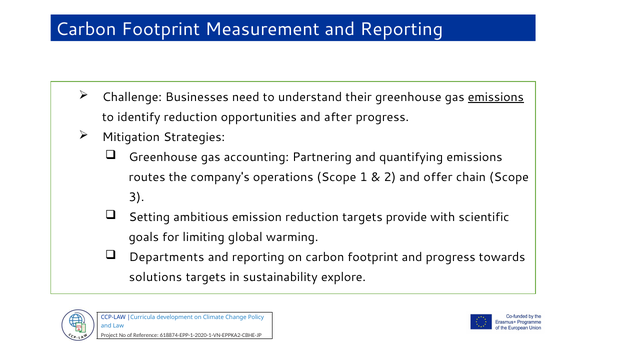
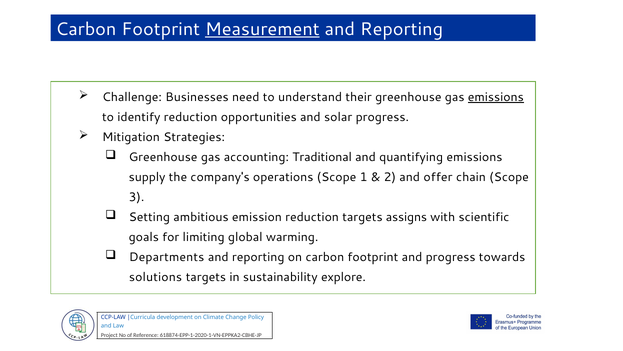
Measurement underline: none -> present
after: after -> solar
Partnering: Partnering -> Traditional
routes: routes -> supply
provide: provide -> assigns
